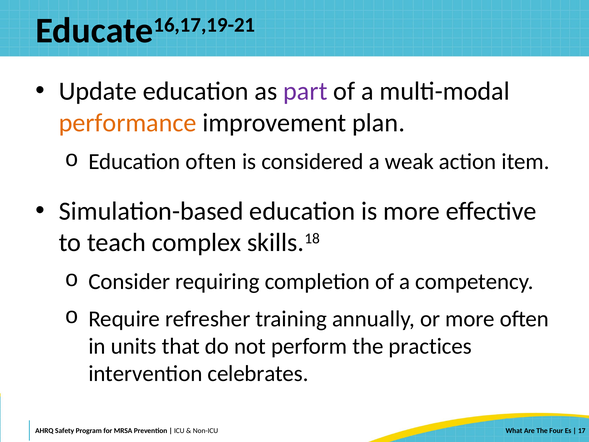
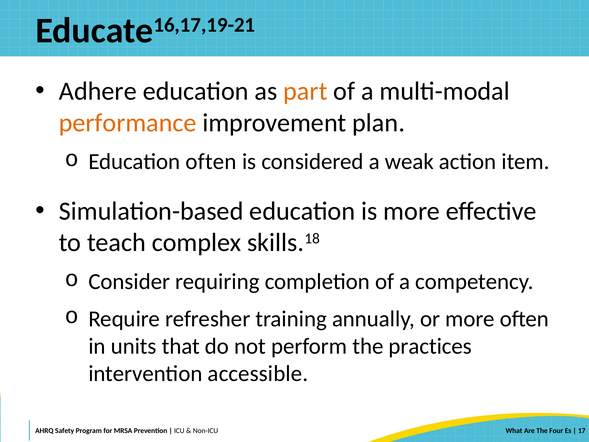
Update: Update -> Adhere
part colour: purple -> orange
celebrates: celebrates -> accessible
